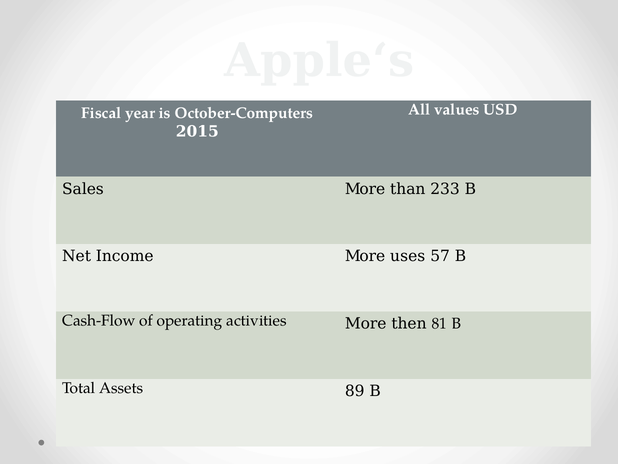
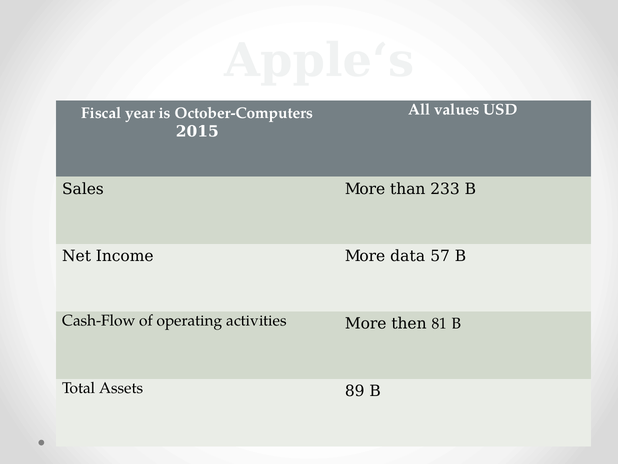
uses: uses -> data
